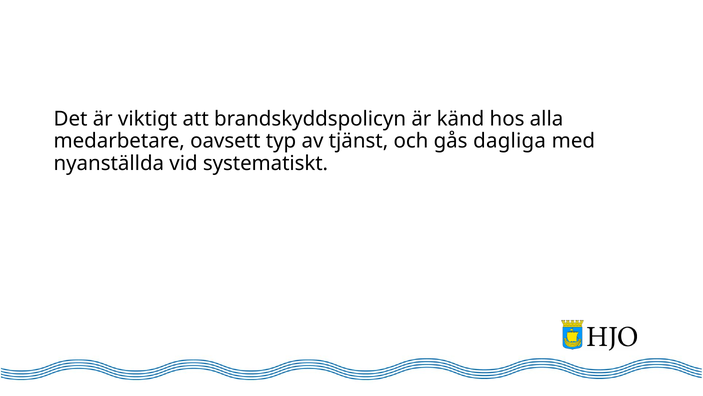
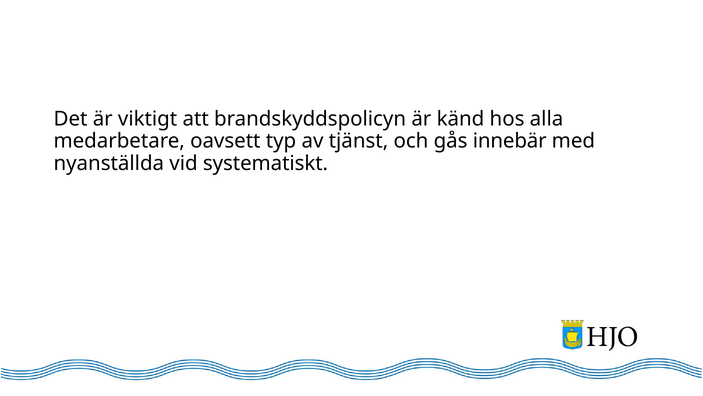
dagliga: dagliga -> innebär
